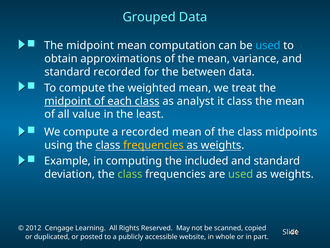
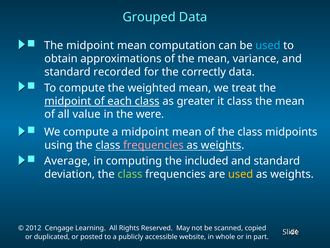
between: between -> correctly
analyst: analyst -> greater
least: least -> were
a recorded: recorded -> midpoint
frequencies at (153, 145) colour: yellow -> pink
Example: Example -> Average
used at (241, 174) colour: light green -> yellow
